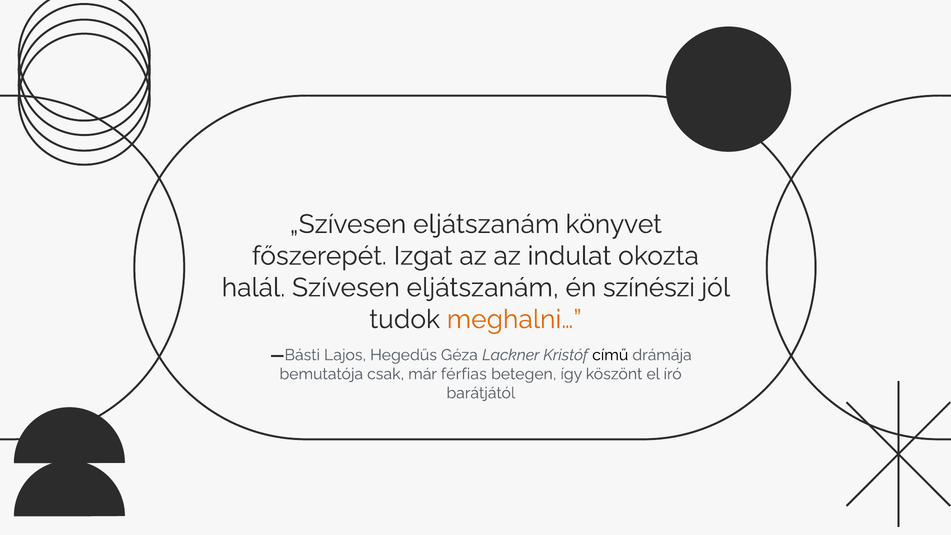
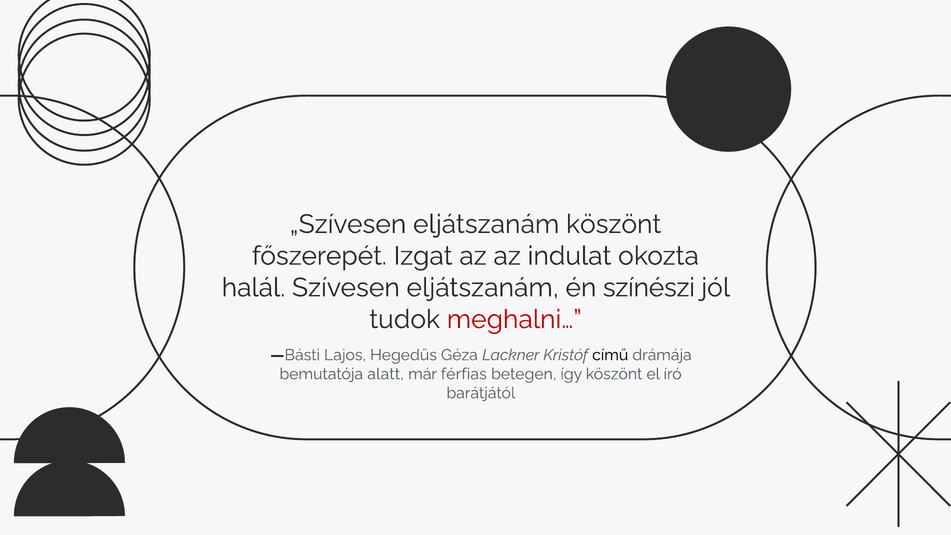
eljátszanám könyvet: könyvet -> köszönt
meghalni… colour: orange -> red
csak: csak -> alatt
